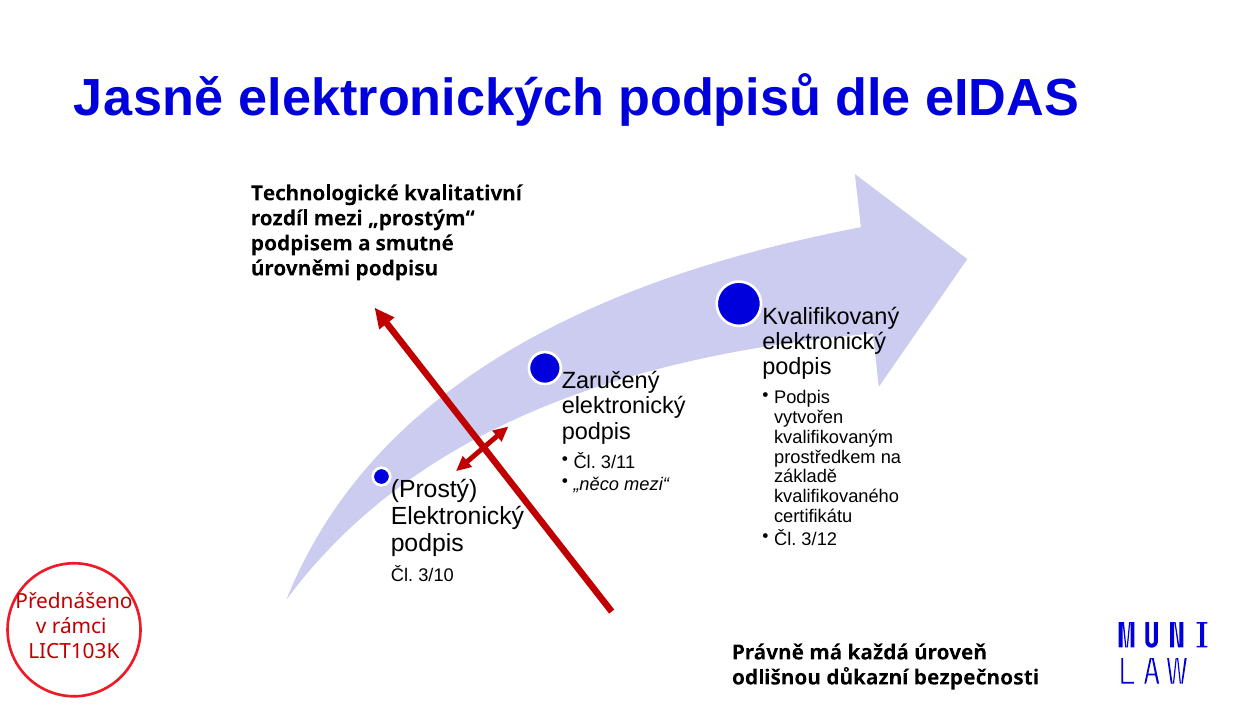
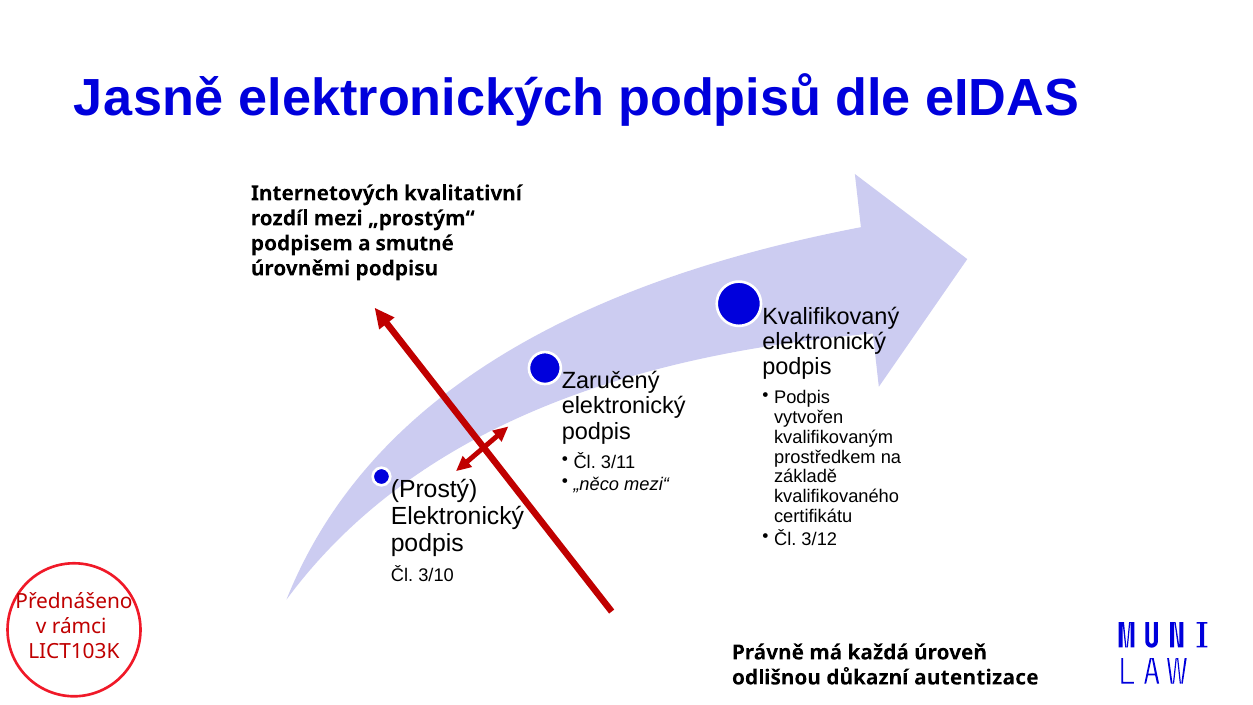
Technologické: Technologické -> Internetových
bezpečnosti: bezpečnosti -> autentizace
